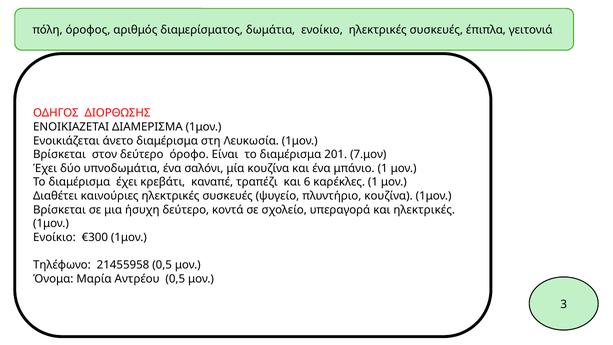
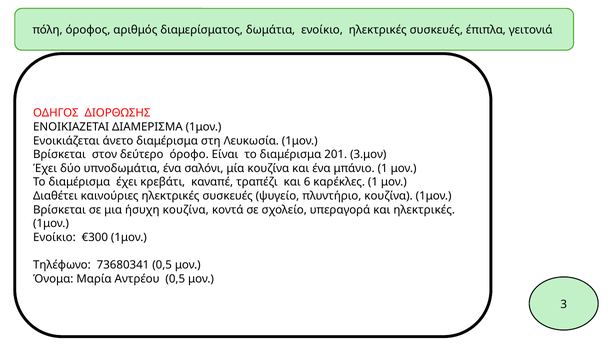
7.μον: 7.μον -> 3.μον
ήσυχη δεύτερο: δεύτερο -> κουζίνα
21455958: 21455958 -> 73680341
